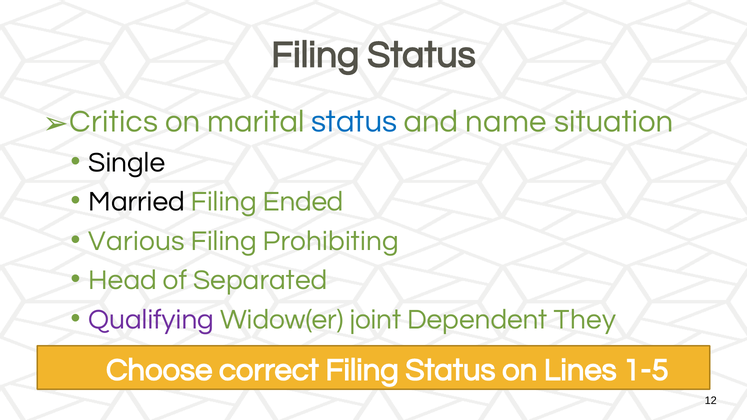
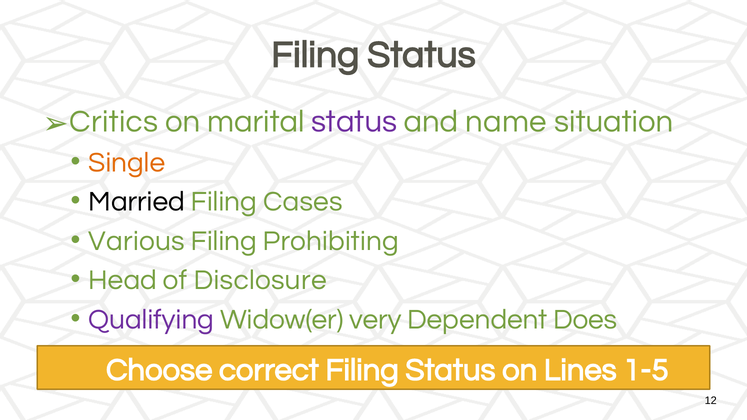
status at (354, 122) colour: blue -> purple
Single colour: black -> orange
Ended: Ended -> Cases
Separated: Separated -> Disclosure
joint: joint -> very
They: They -> Does
